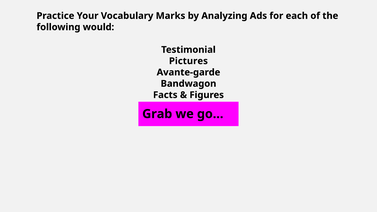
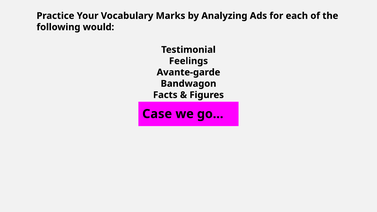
Pictures: Pictures -> Feelings
Grab: Grab -> Case
